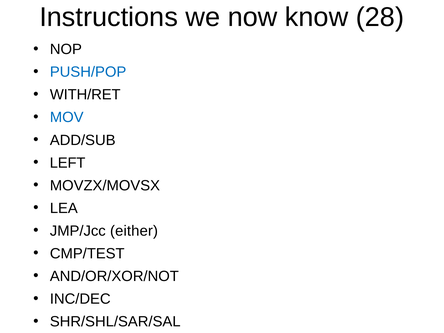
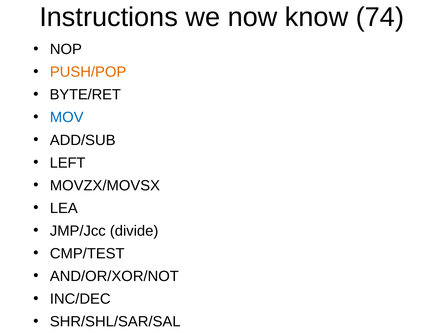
28: 28 -> 74
PUSH/POP colour: blue -> orange
WITH/RET: WITH/RET -> BYTE/RET
either: either -> divide
